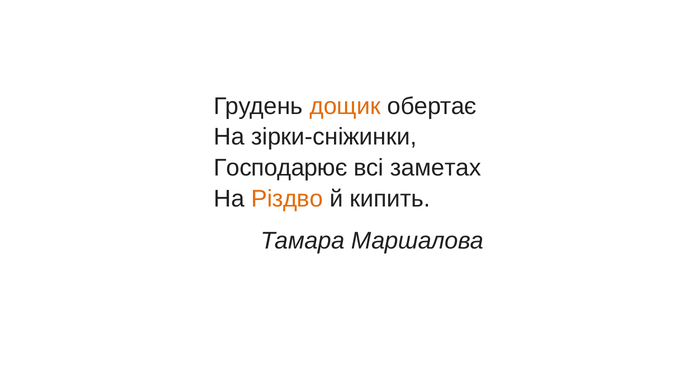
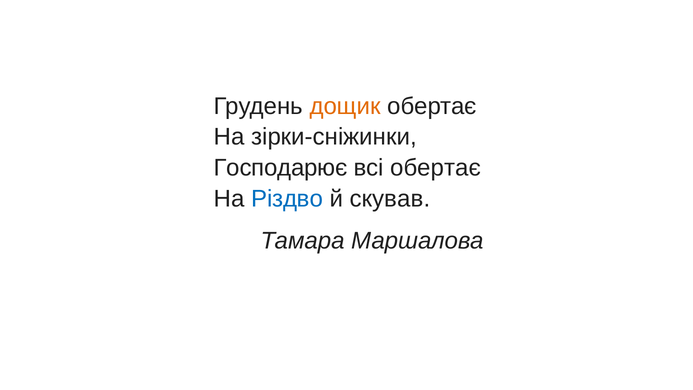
всі заметах: заметах -> обертає
Різдво colour: orange -> blue
кипить: кипить -> скував
